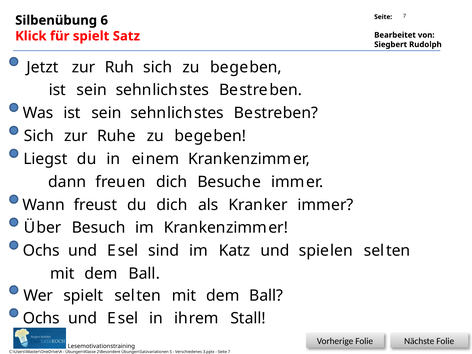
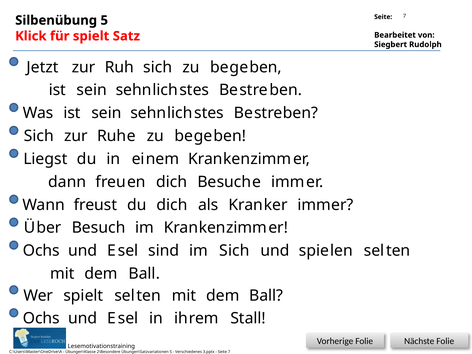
6: 6 -> 5
im Katz: Katz -> Sich
